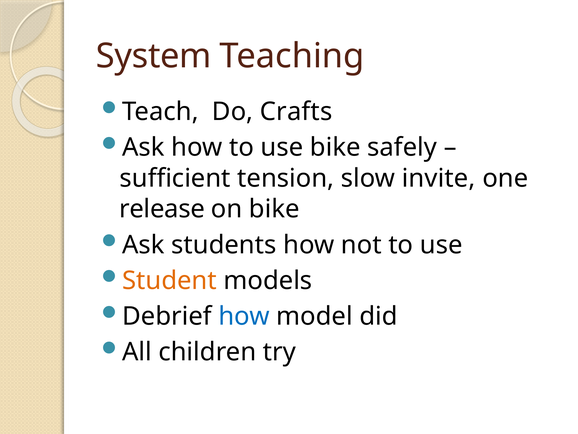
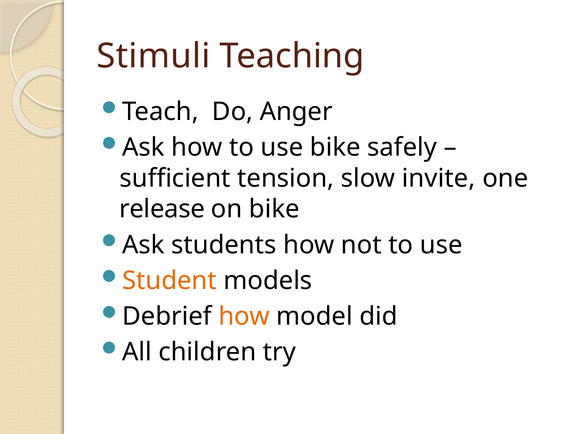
System: System -> Stimuli
Crafts: Crafts -> Anger
how at (244, 316) colour: blue -> orange
